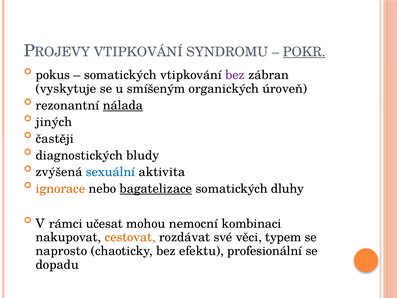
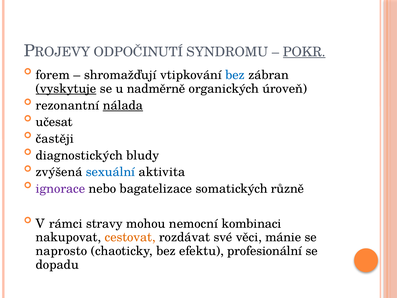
VTIPKOVÁNÍ at (138, 52): VTIPKOVÁNÍ -> ODPOČINUTÍ
pokus: pokus -> forem
somatických at (120, 75): somatických -> shromažďují
bez at (235, 75) colour: purple -> blue
vyskytuje underline: none -> present
smíšeným: smíšeným -> nadměrně
jiných: jiných -> učesat
ignorace colour: orange -> purple
bagatelizace underline: present -> none
dluhy: dluhy -> různě
učesat: učesat -> stravy
typem: typem -> mánie
